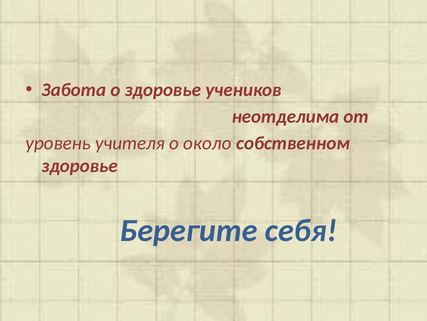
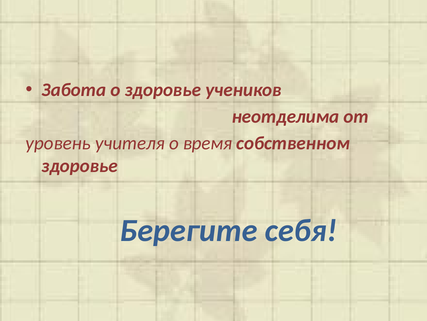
около: около -> время
